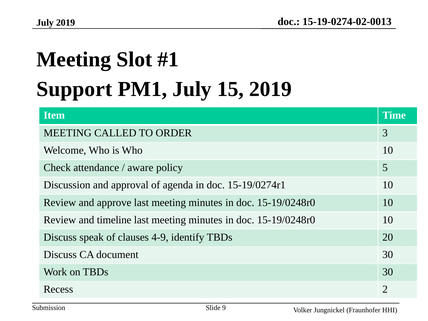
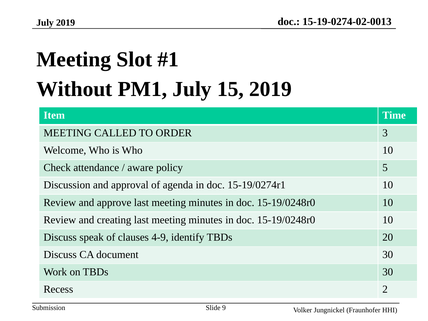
Support: Support -> Without
timeline: timeline -> creating
